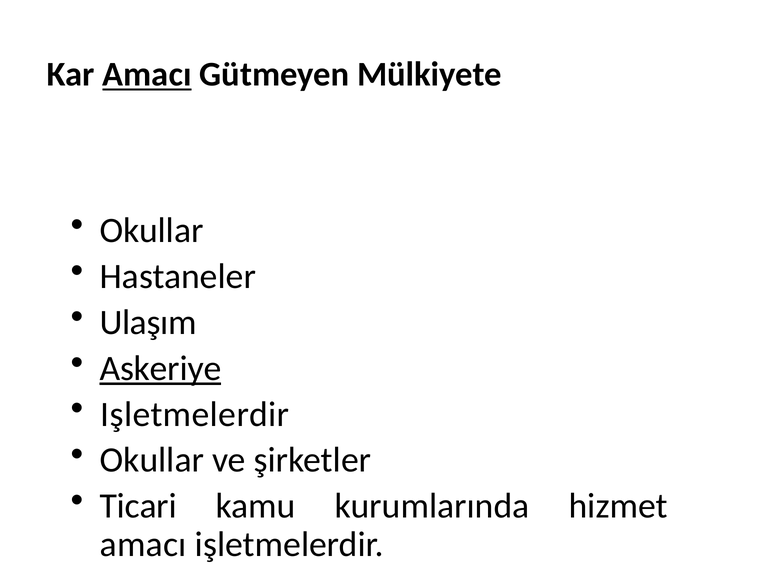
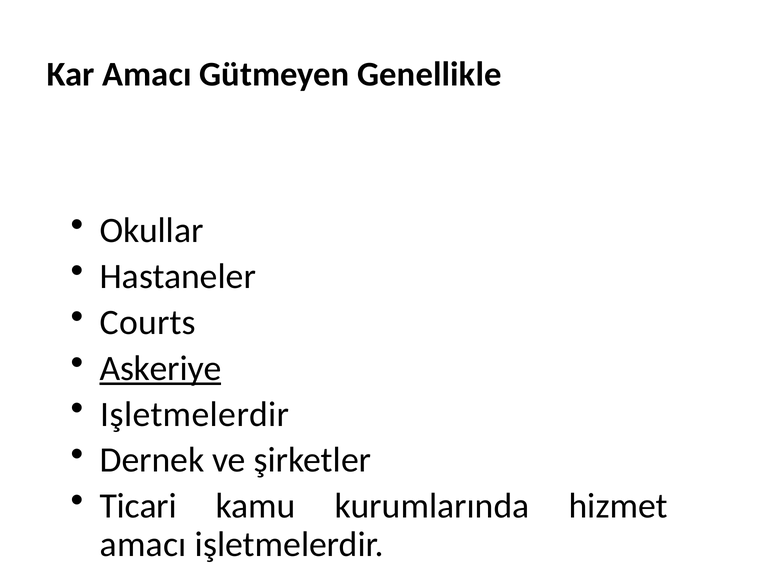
Amacı at (147, 74) underline: present -> none
Mülkiyete: Mülkiyete -> Genellikle
Ulaşım: Ulaşım -> Courts
Okullar at (152, 460): Okullar -> Dernek
